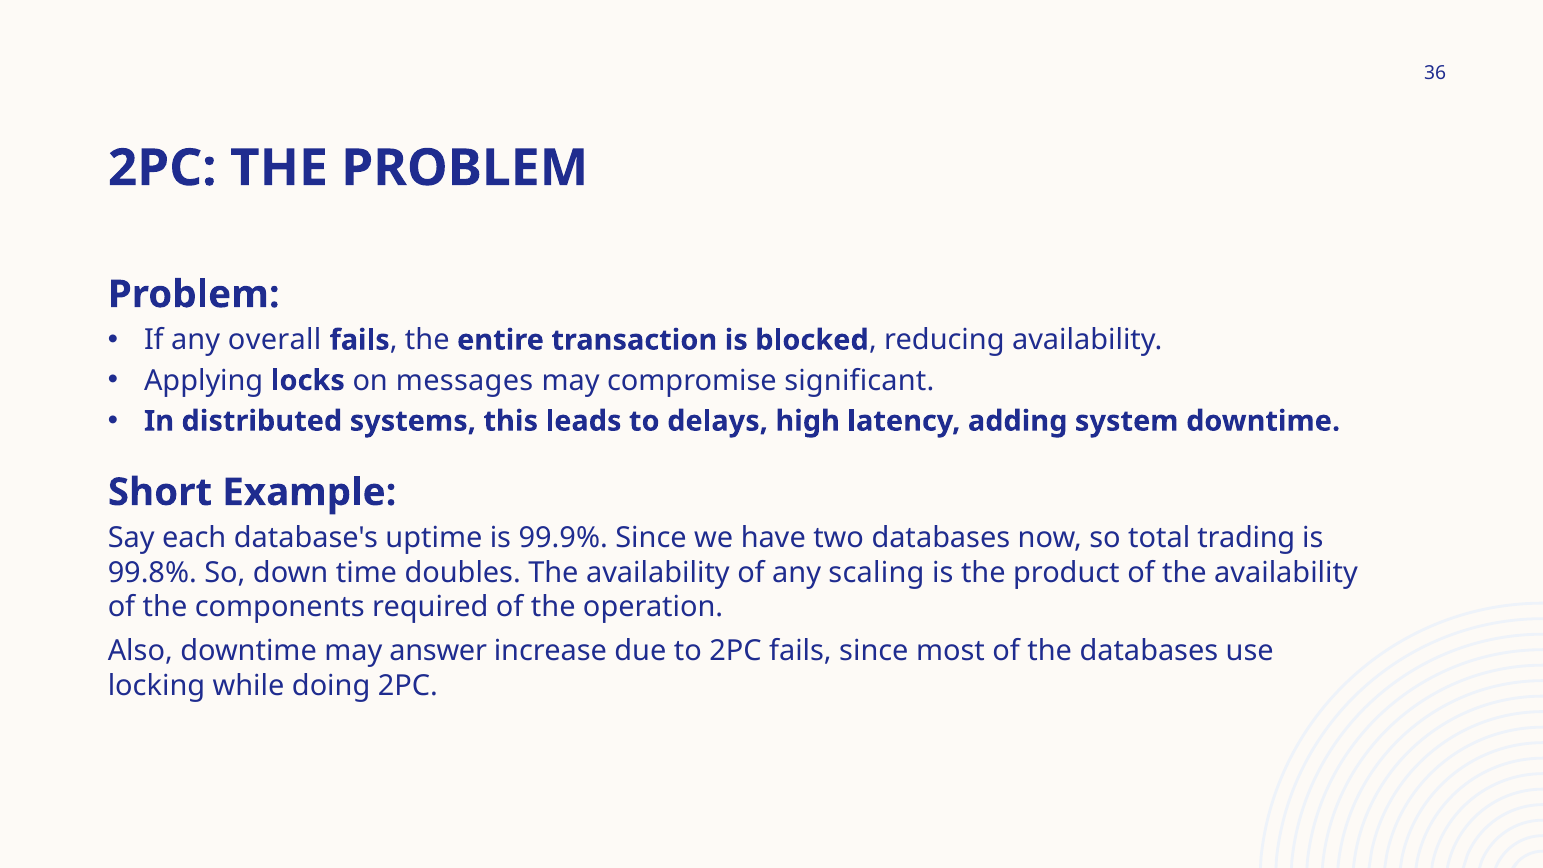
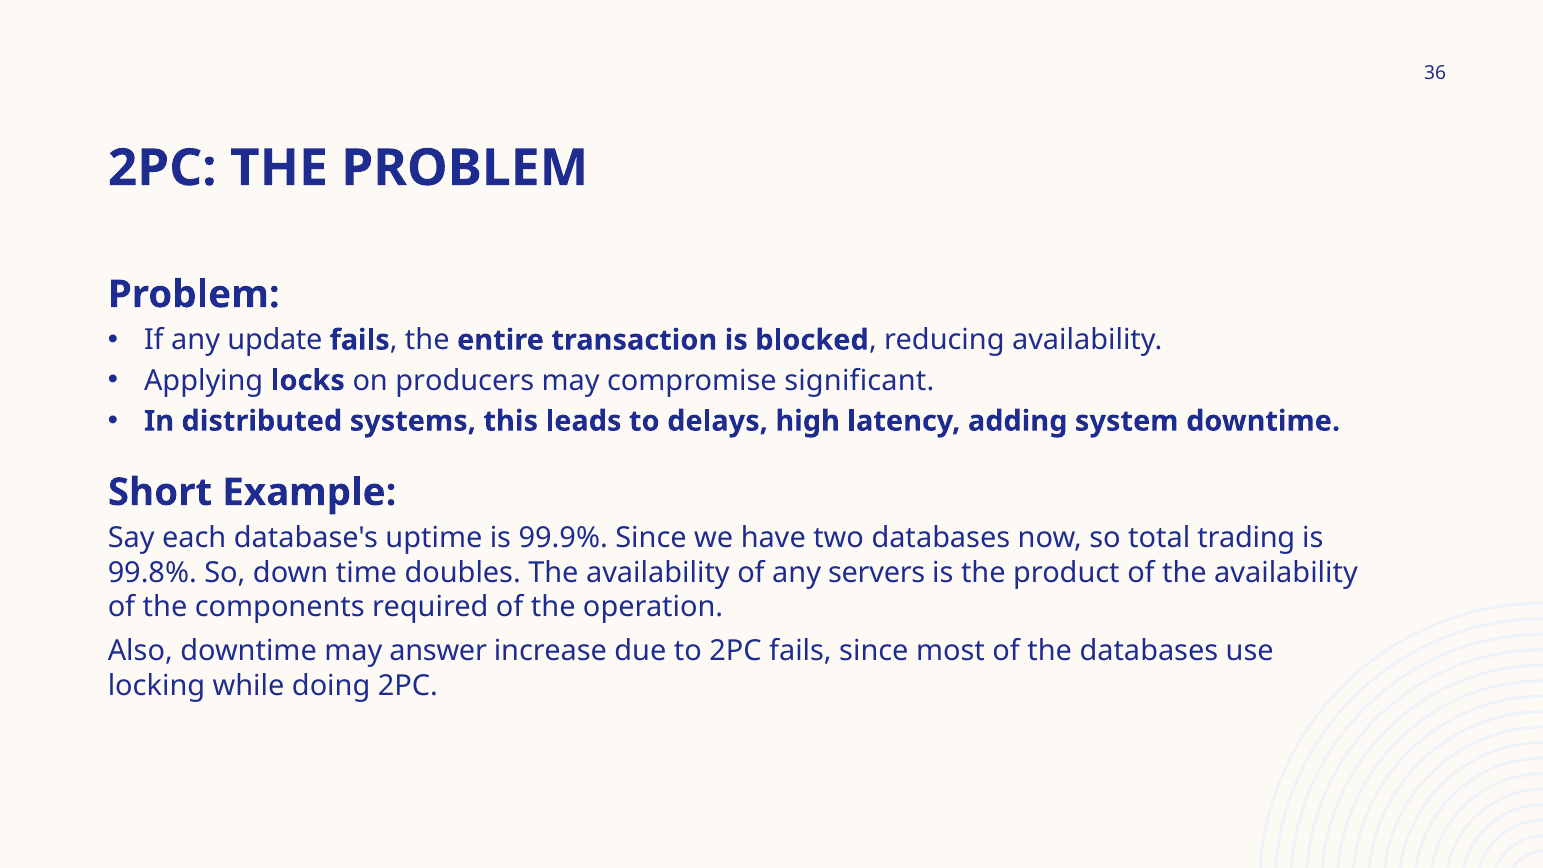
overall: overall -> update
messages: messages -> producers
scaling: scaling -> servers
